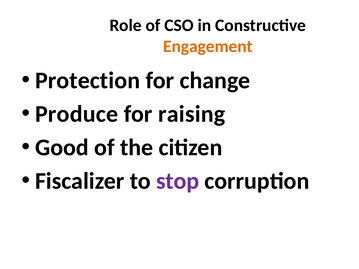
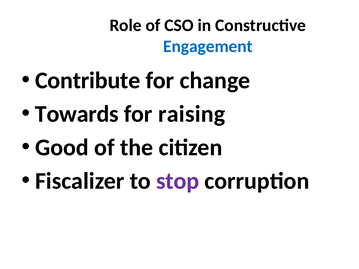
Engagement colour: orange -> blue
Protection: Protection -> Contribute
Produce: Produce -> Towards
